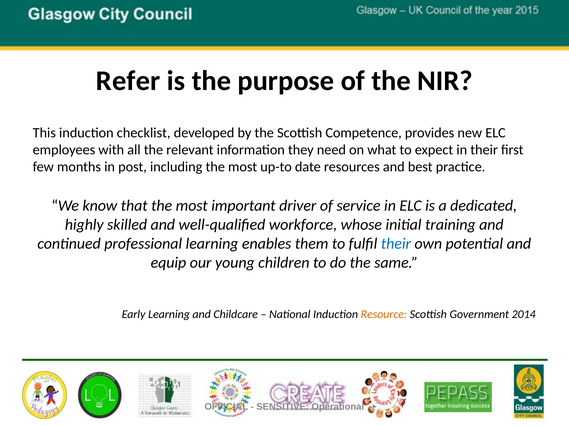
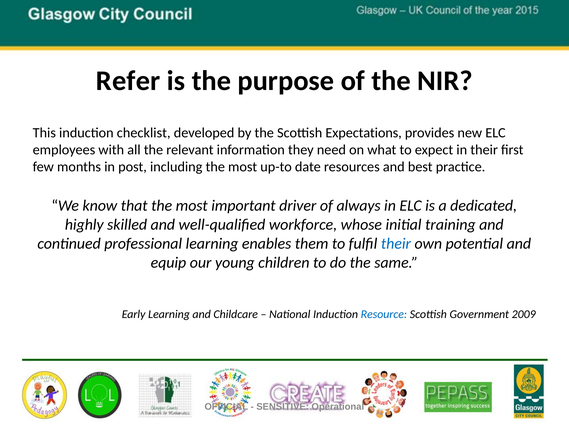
Competence: Competence -> Expectations
service: service -> always
Resource colour: orange -> blue
2014: 2014 -> 2009
